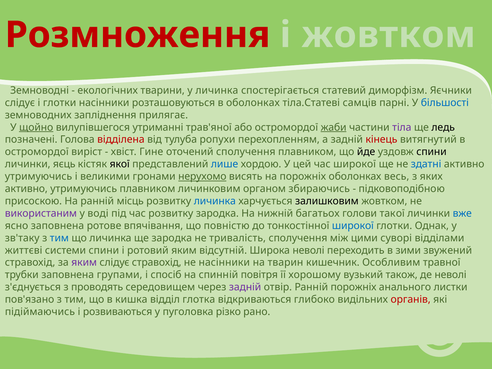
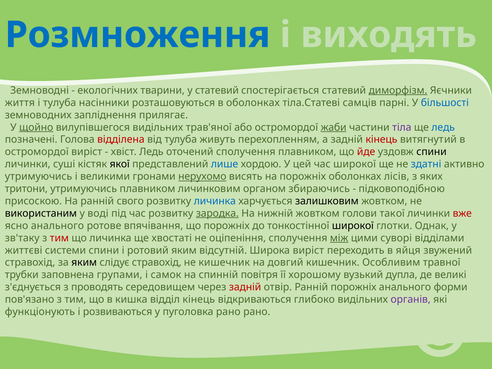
Розмноження colour: red -> blue
і жовтком: жовтком -> виходять
у личинка: личинка -> статевий
диморфізм underline: none -> present
слідує at (20, 103): слідує -> життя
і глотки: глотки -> тулуба
вилупівшегося утриманні: утриманні -> видільних
ледь at (443, 127) colour: black -> blue
ропухи: ропухи -> живуть
хвіст Гине: Гине -> Ледь
йде colour: black -> red
яєць: яєць -> суші
весь: весь -> лісів
активно at (26, 189): активно -> тритони
місць: місць -> свого
використаним colour: purple -> black
зародка at (217, 213) underline: none -> present
нижній багатьох: багатьох -> жовтком
вже colour: blue -> red
ясно заповнена: заповнена -> анального
що повністю: повністю -> порожніх
широкої at (353, 226) colour: blue -> black
тим at (59, 238) colour: blue -> red
ще зародка: зародка -> хвостаті
тривалість: тривалість -> оціпеніння
між underline: none -> present
Широка неволі: неволі -> виріст
зими: зими -> яйця
яким at (84, 263) colour: purple -> black
не насінники: насінники -> кишечник
тварин: тварин -> довгий
спосіб: спосіб -> самок
також: також -> дупла
де неволі: неволі -> великі
задній at (245, 287) colour: purple -> red
листки: листки -> форми
відділ глотка: глотка -> кінець
органів colour: red -> purple
підіймаючись: підіймаючись -> функціонують
пуголовка різко: різко -> рано
